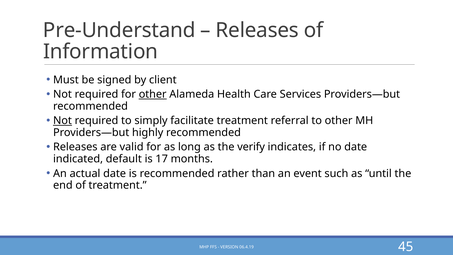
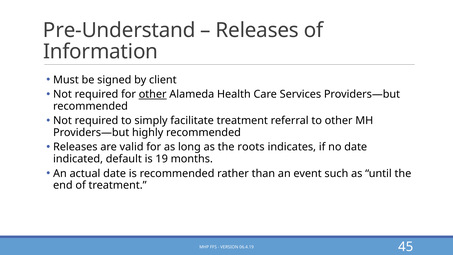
Not at (63, 121) underline: present -> none
verify: verify -> roots
17: 17 -> 19
